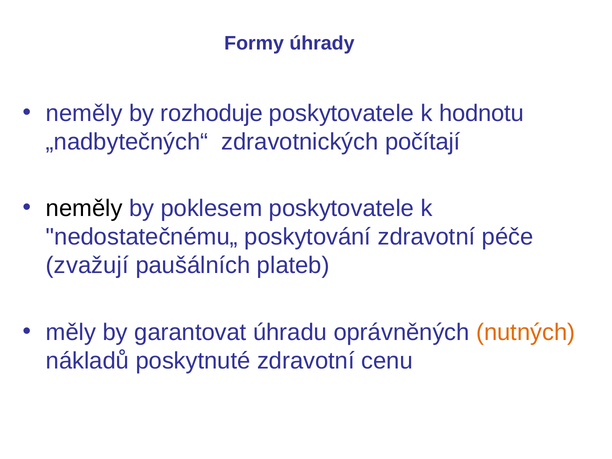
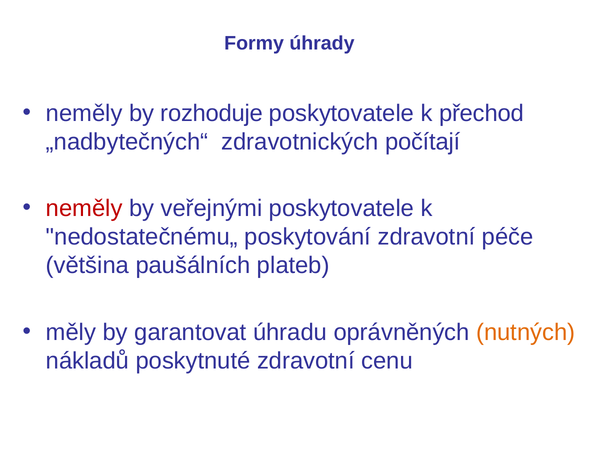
hodnotu: hodnotu -> přechod
neměly at (84, 208) colour: black -> red
poklesem: poklesem -> veřejnými
zvažují: zvažují -> většina
